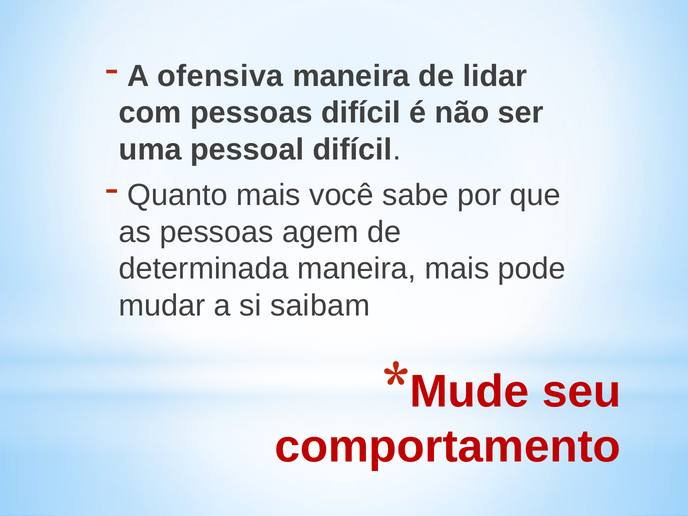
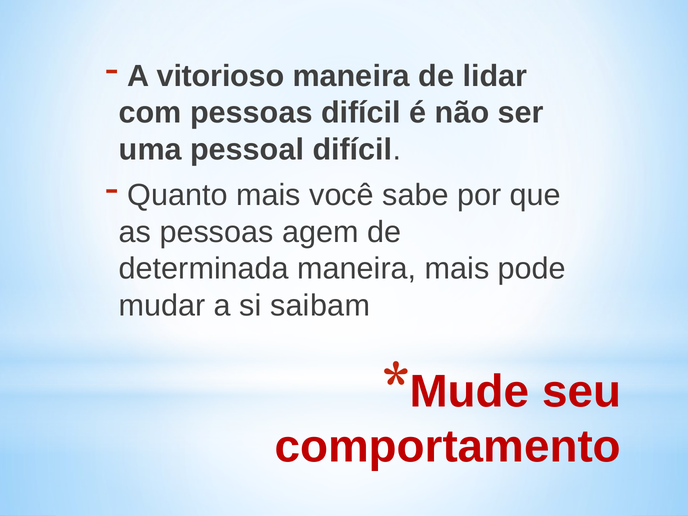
ofensiva: ofensiva -> vitorioso
